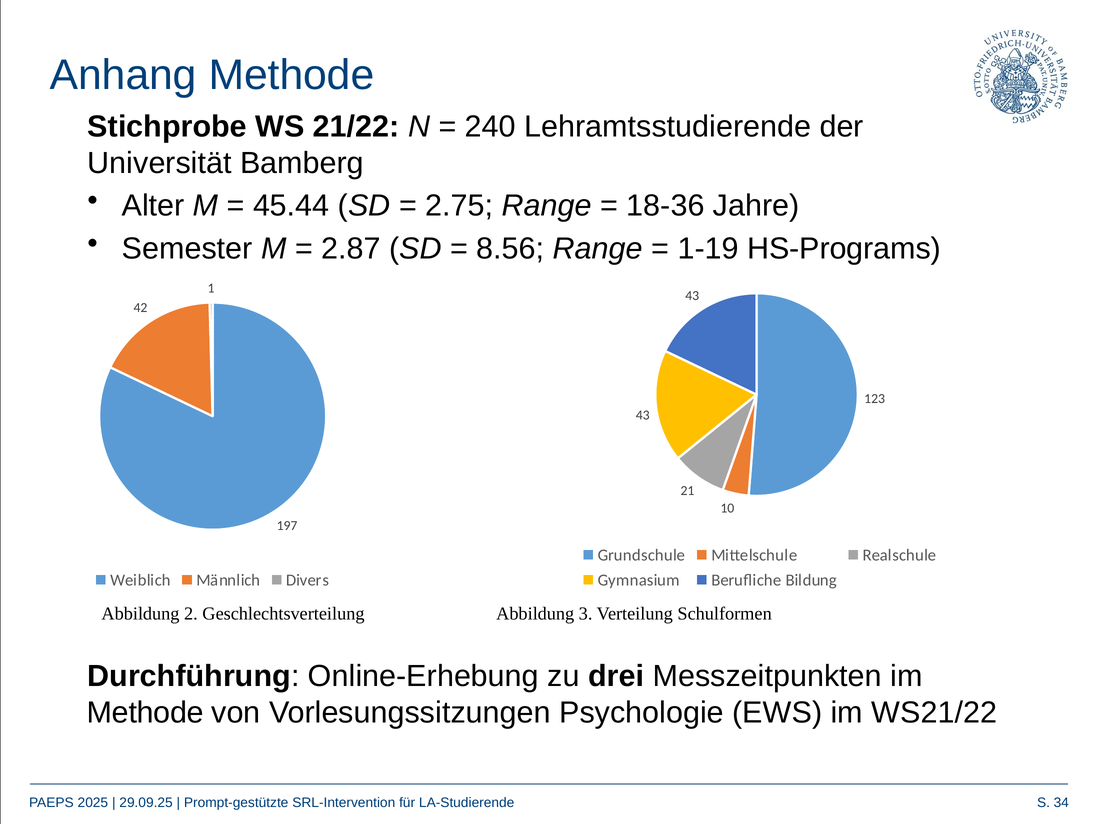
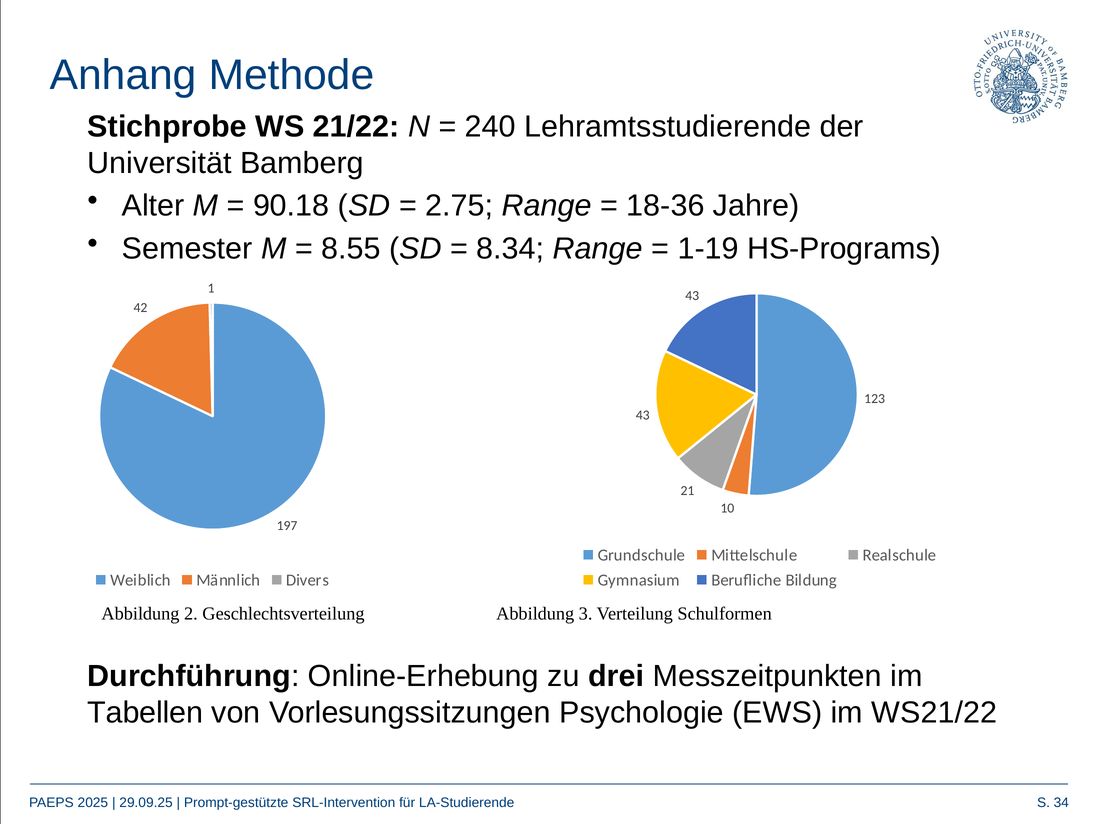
45.44: 45.44 -> 90.18
2.87: 2.87 -> 8.55
8.56: 8.56 -> 8.34
Methode at (145, 712): Methode -> Tabellen
